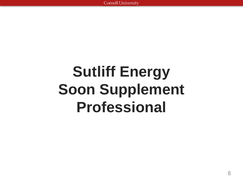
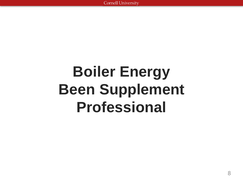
Sutliff: Sutliff -> Boiler
Soon: Soon -> Been
